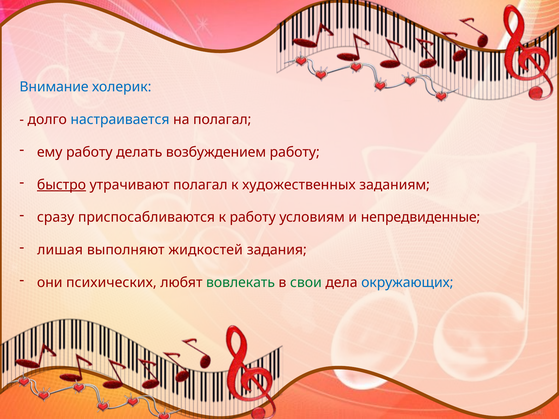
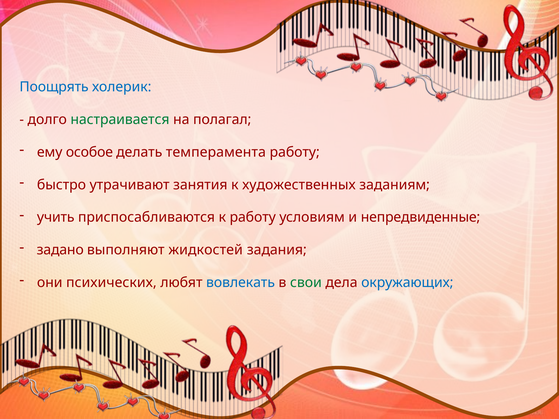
Внимание: Внимание -> Поощрять
настраивается colour: blue -> green
ему работу: работу -> особое
возбуждением: возбуждением -> темперамента
быстро underline: present -> none
утрачивают полагал: полагал -> занятия
сразу: сразу -> учить
лишая: лишая -> задано
вовлекать colour: green -> blue
